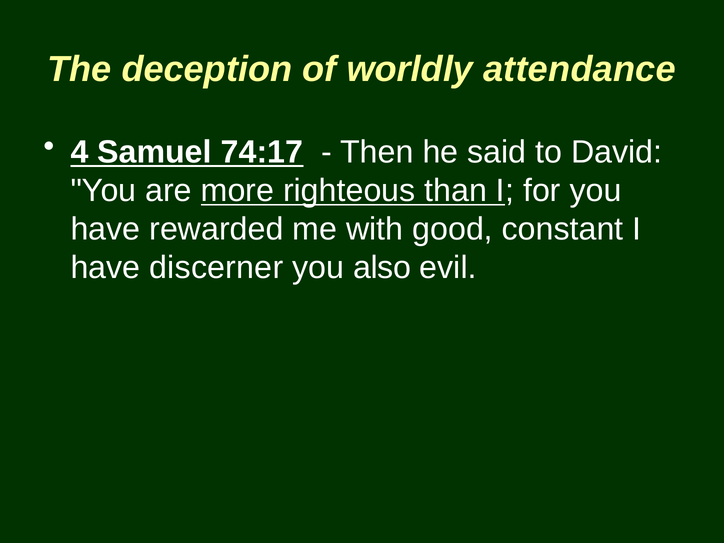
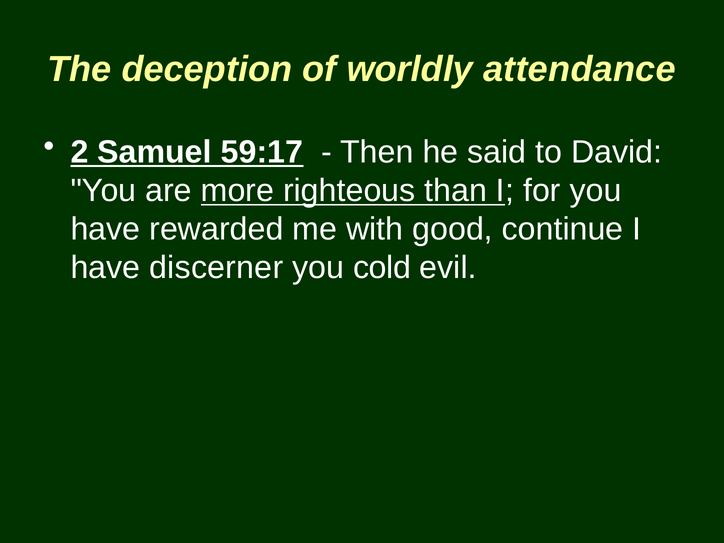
4: 4 -> 2
74:17: 74:17 -> 59:17
constant: constant -> continue
also: also -> cold
